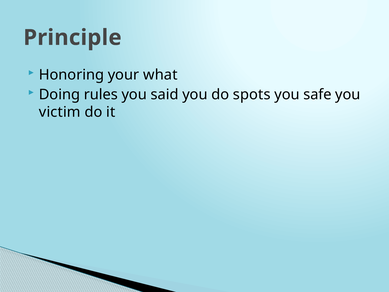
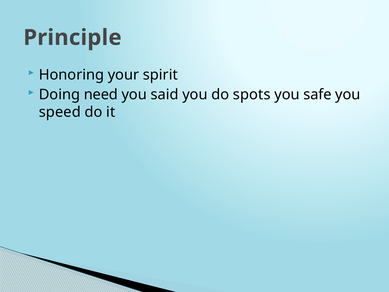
what: what -> spirit
rules: rules -> need
victim: victim -> speed
